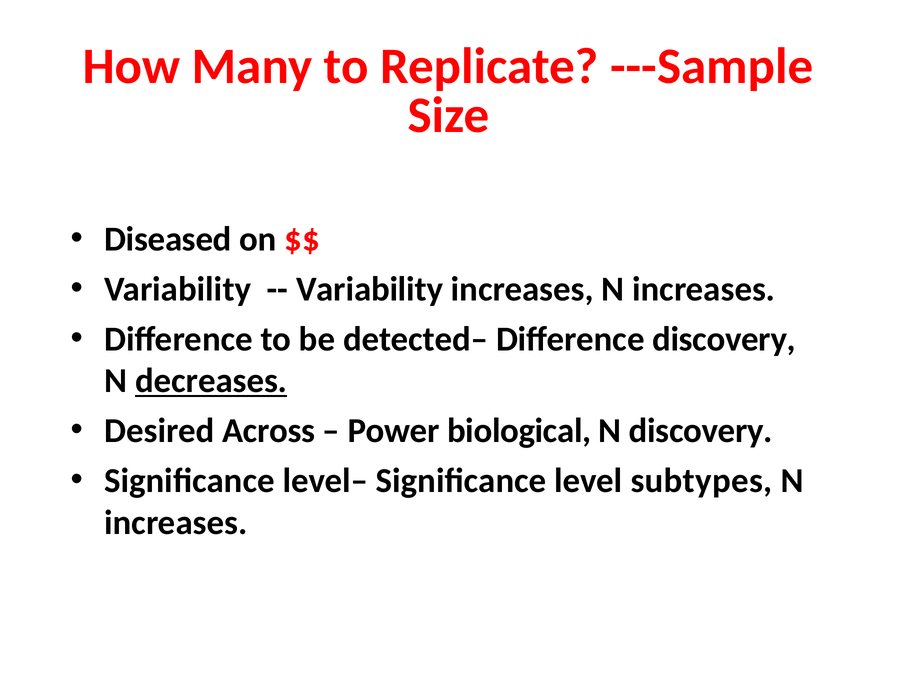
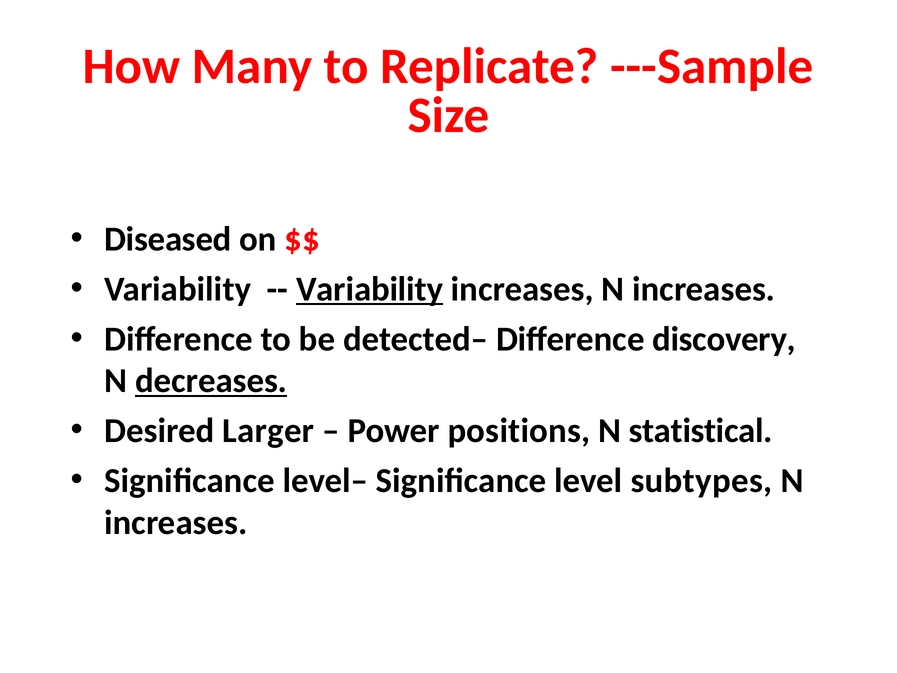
Variability at (370, 289) underline: none -> present
Across: Across -> Larger
biological: biological -> positions
N discovery: discovery -> statistical
